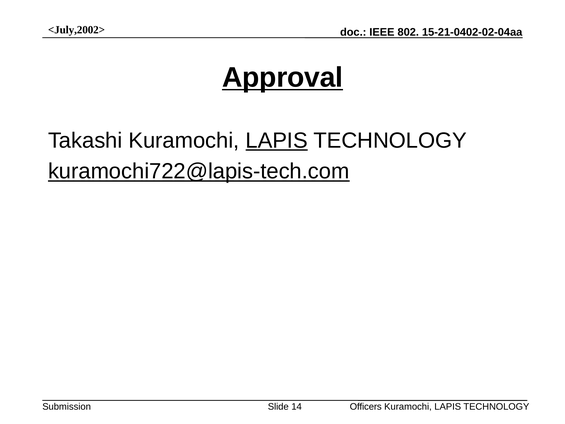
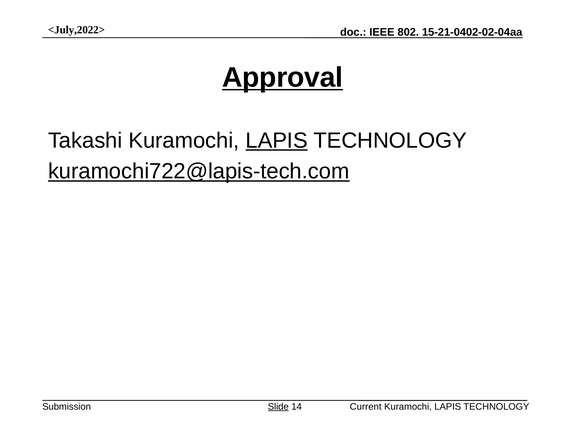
<July,2002>: <July,2002> -> <July,2022>
Slide underline: none -> present
Officers: Officers -> Current
